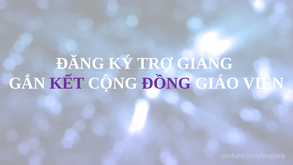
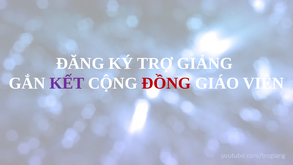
ĐỒNG colour: purple -> red
